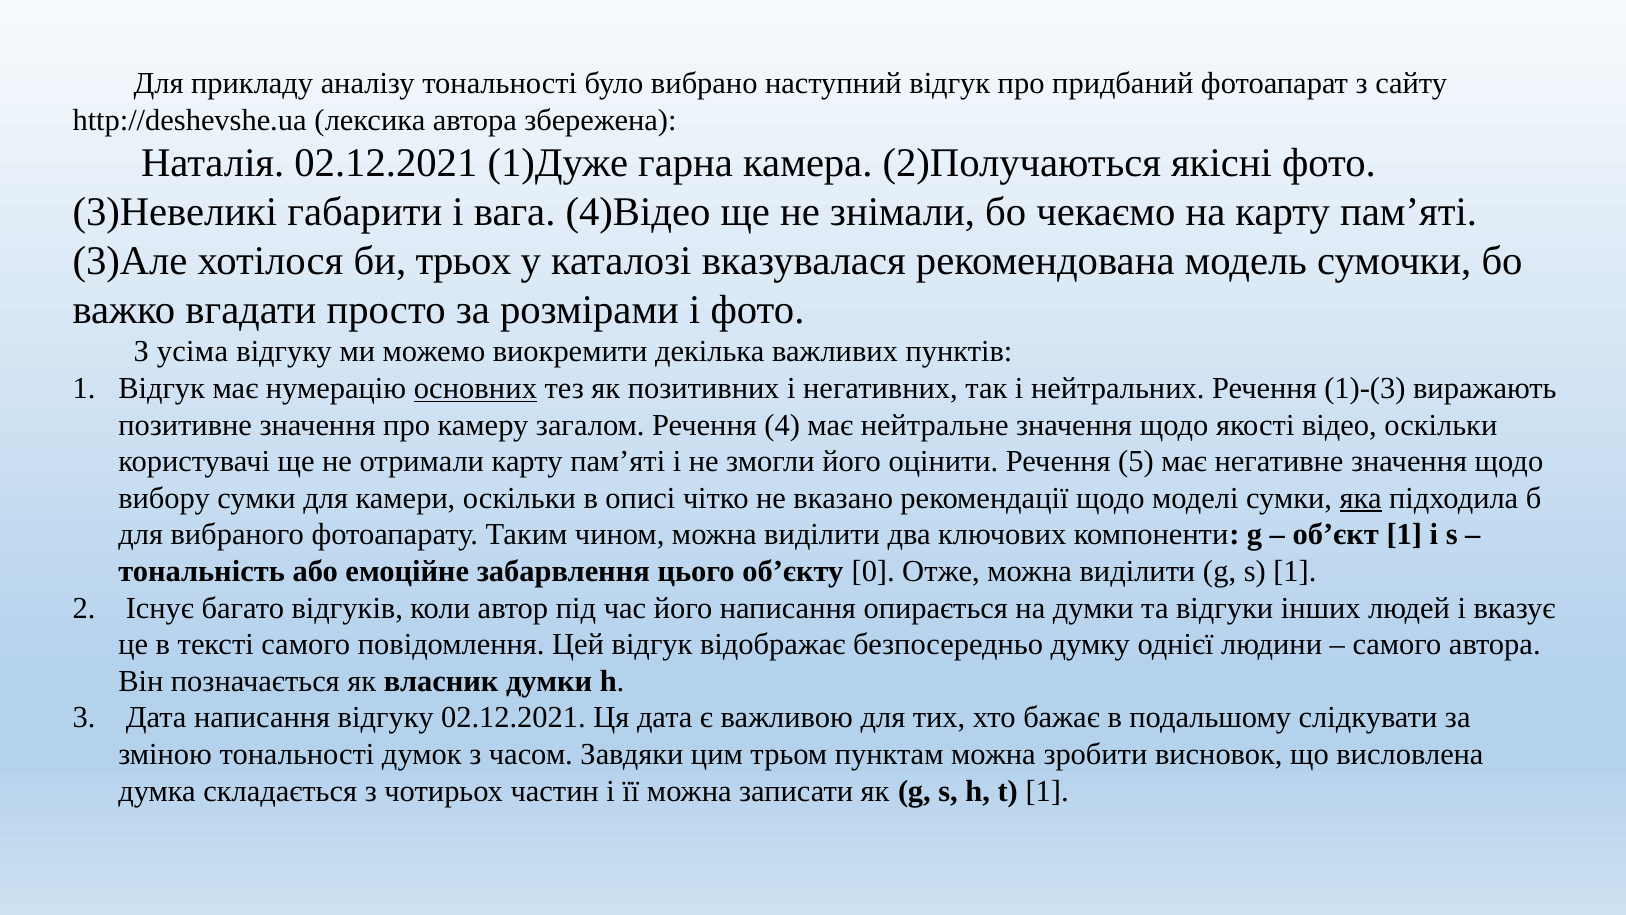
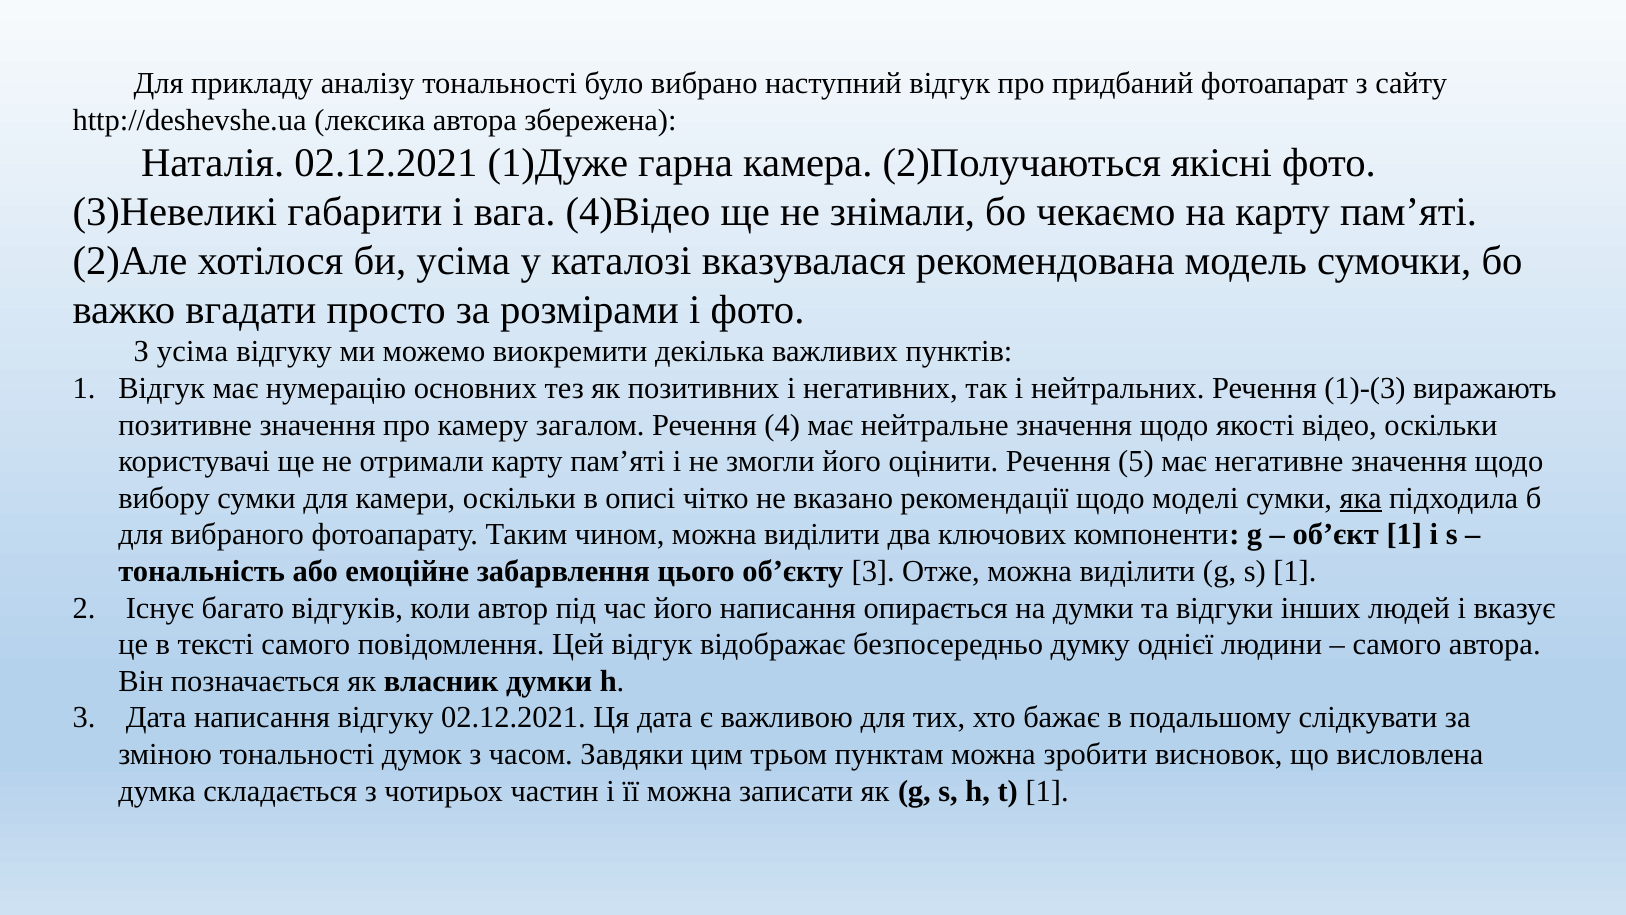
3)Але: 3)Але -> 2)Але
би трьох: трьох -> усіма
основних underline: present -> none
об’єкту 0: 0 -> 3
